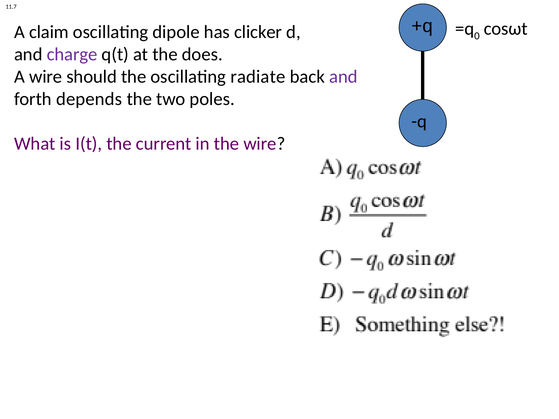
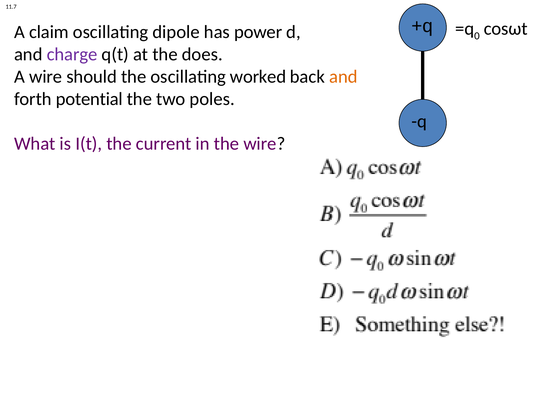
clicker: clicker -> power
radiate: radiate -> worked
and at (343, 77) colour: purple -> orange
depends: depends -> potential
